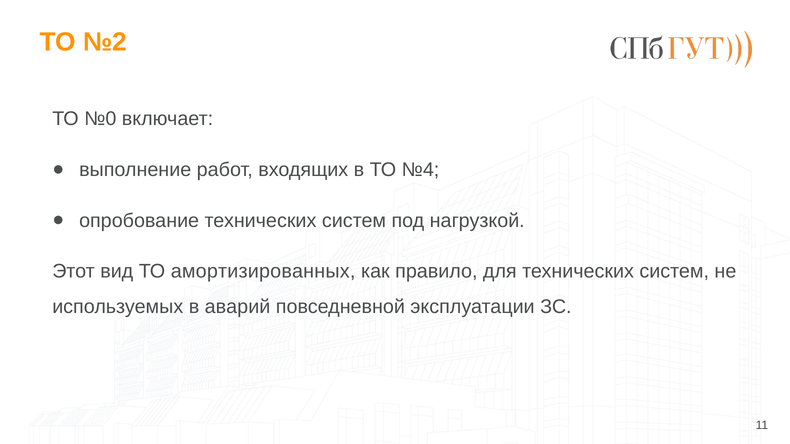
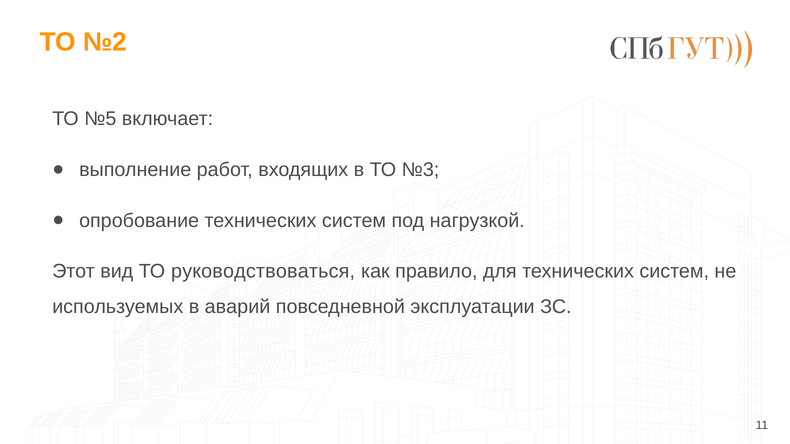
№0: №0 -> №5
№4: №4 -> №3
амортизированных: амортизированных -> руководствоваться
